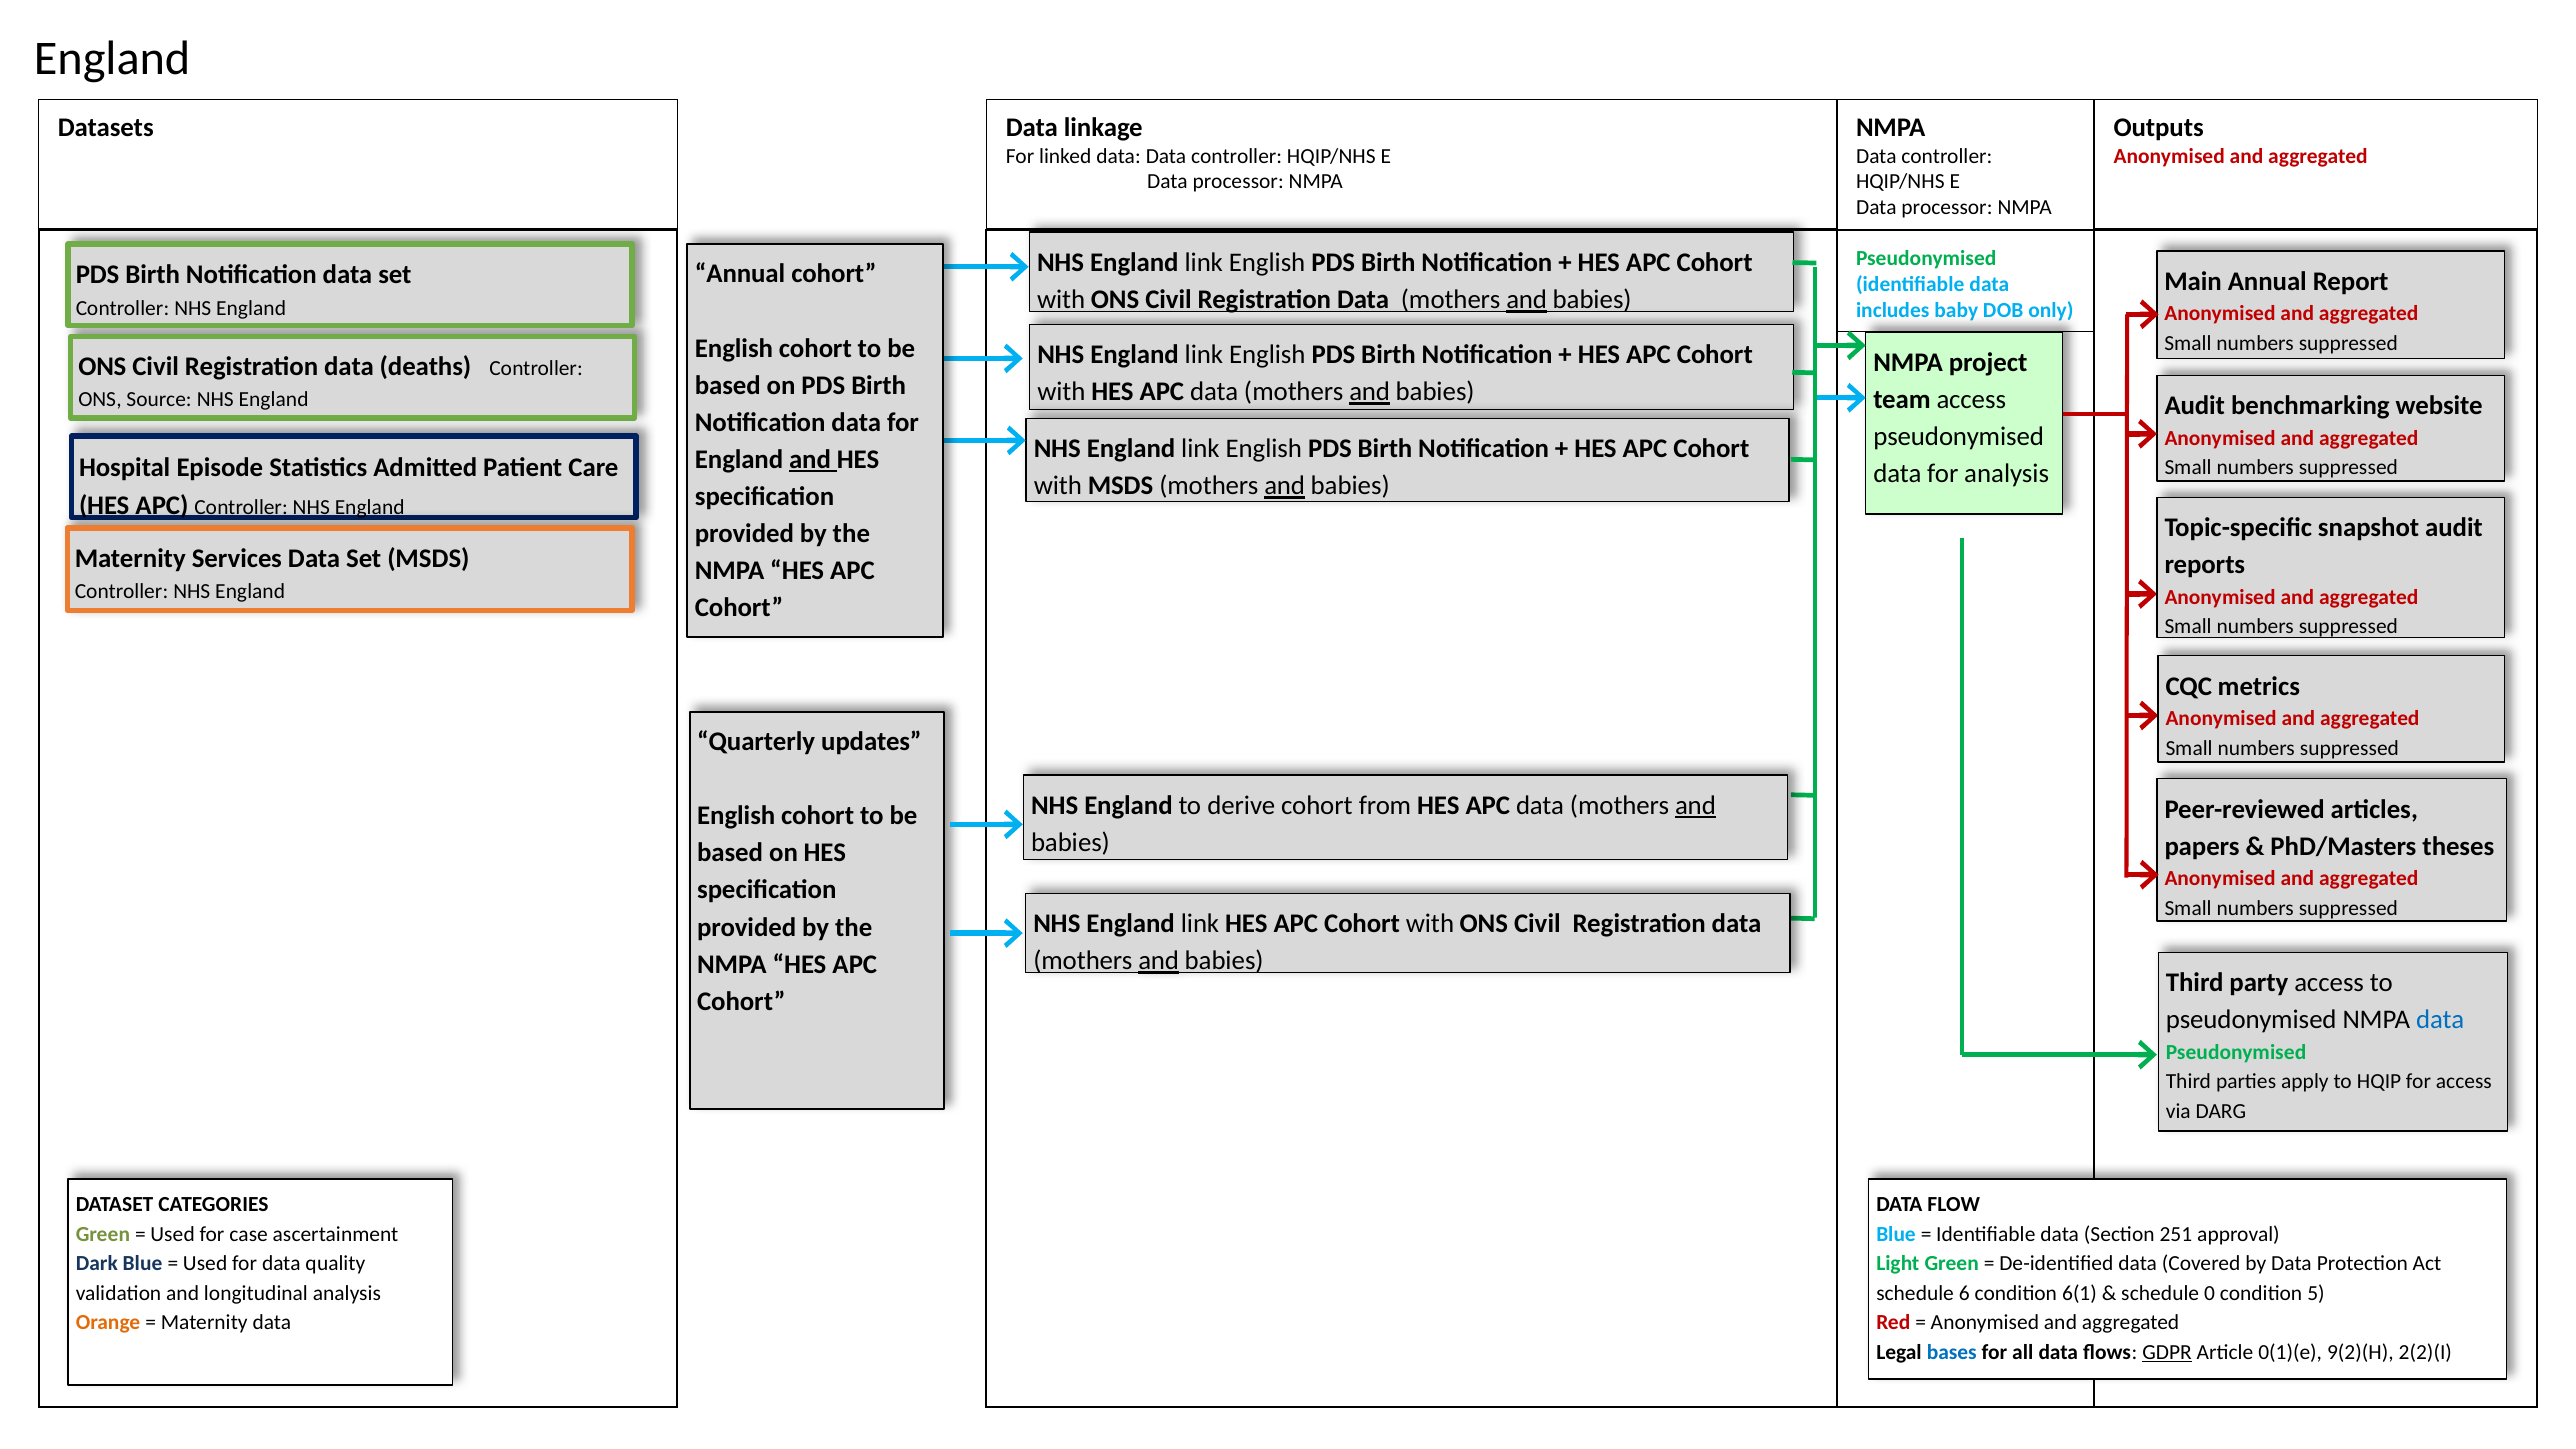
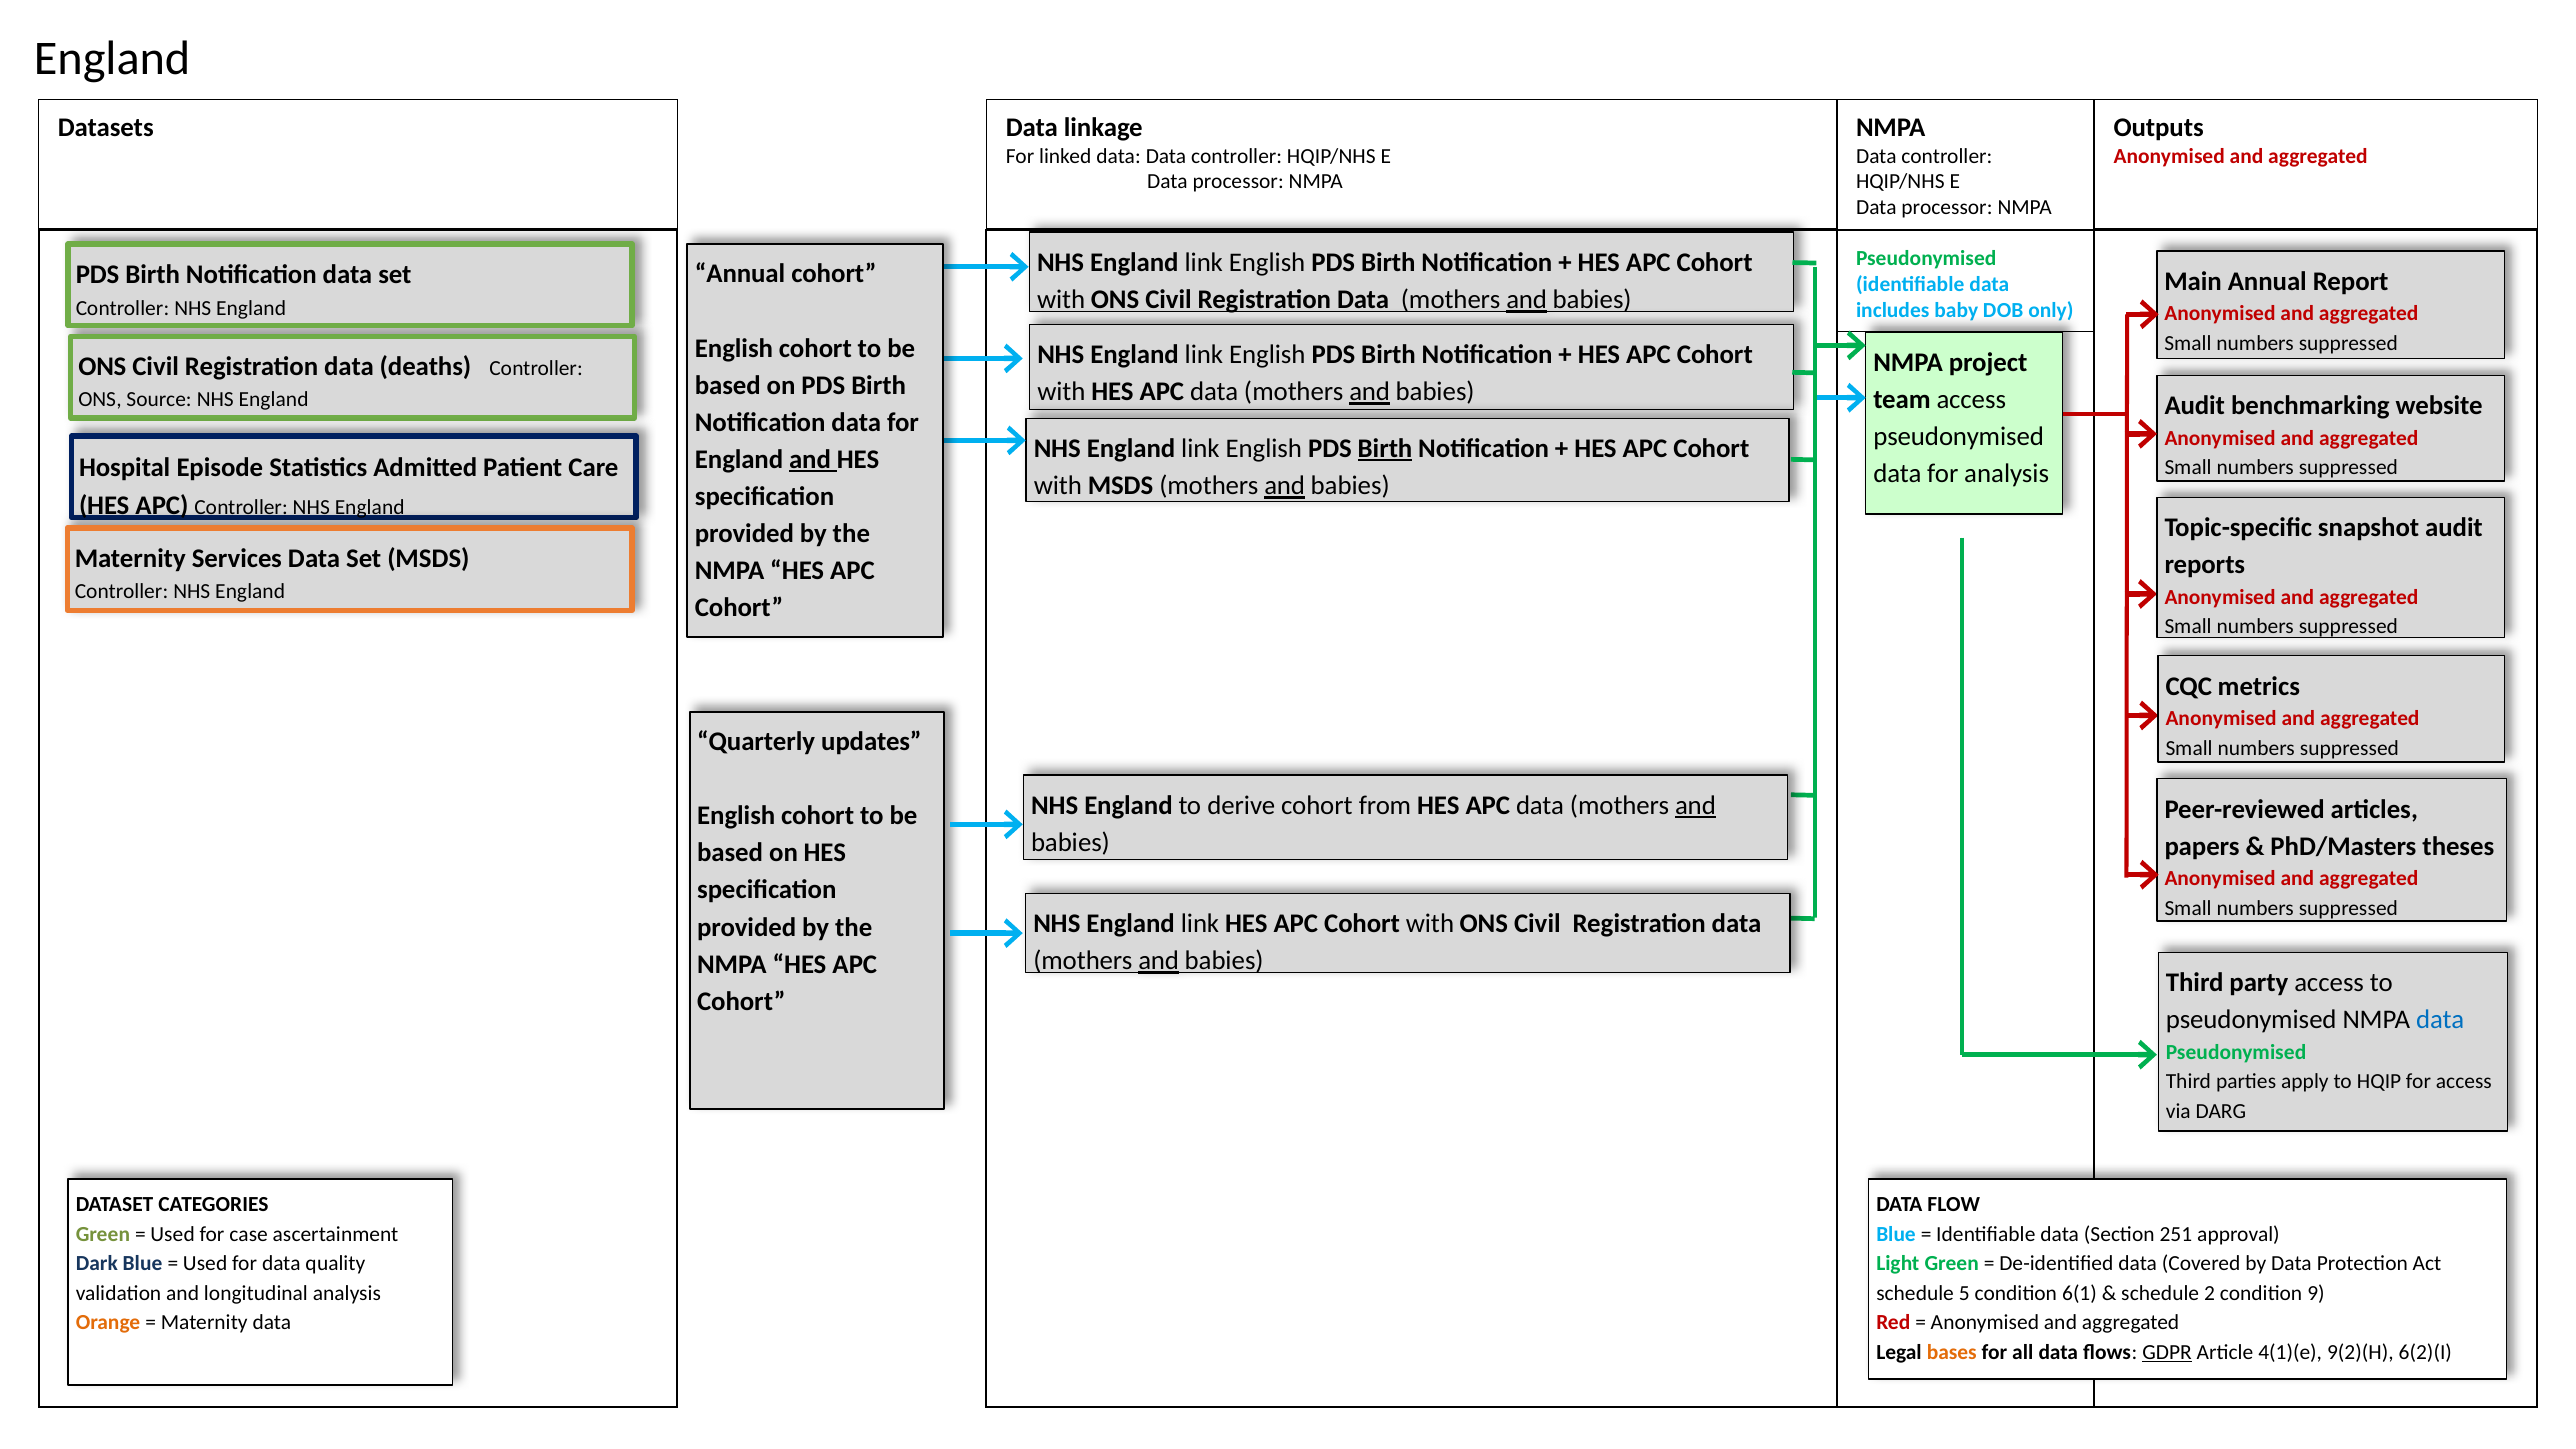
Birth at (1385, 449) underline: none -> present
6: 6 -> 5
0: 0 -> 2
5: 5 -> 9
bases colour: blue -> orange
0(1)(e: 0(1)(e -> 4(1)(e
2(2)(I: 2(2)(I -> 6(2)(I
